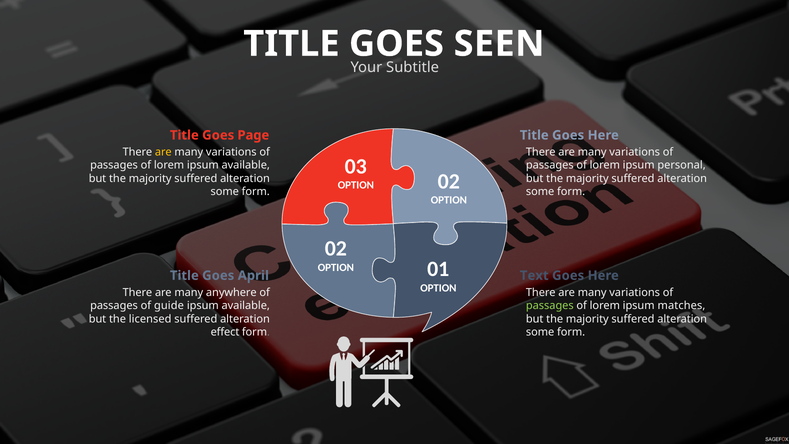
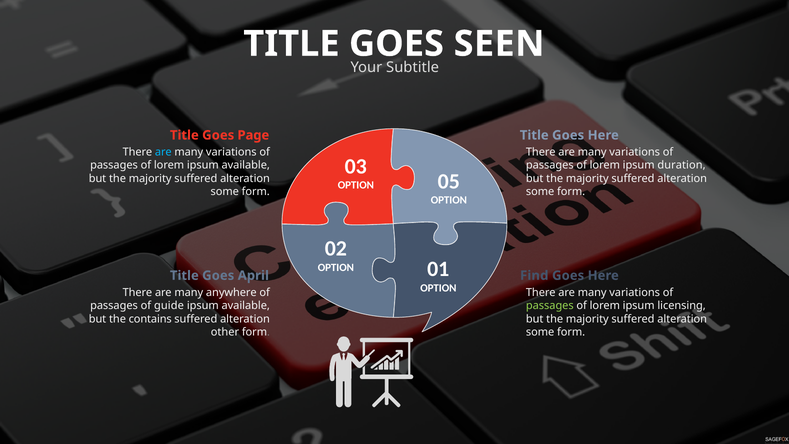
are at (163, 152) colour: yellow -> light blue
personal: personal -> duration
02 at (449, 181): 02 -> 05
Text: Text -> Find
matches: matches -> licensing
licensed: licensed -> contains
effect: effect -> other
